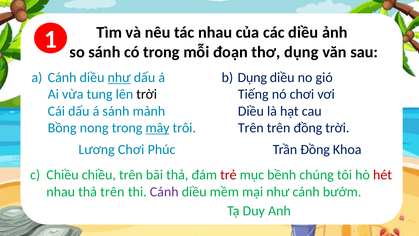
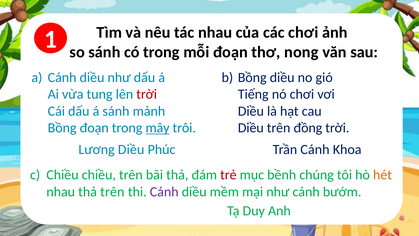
các diều: diều -> chơi
thơ dụng: dụng -> nong
như at (119, 77) underline: present -> none
Dụng at (252, 77): Dụng -> Bồng
trời at (147, 94) colour: black -> red
Bồng nong: nong -> đoạn
Trên at (251, 128): Trên -> Diều
Lương Chơi: Chơi -> Diều
Trần Đồng: Đồng -> Cánh
hét colour: red -> orange
